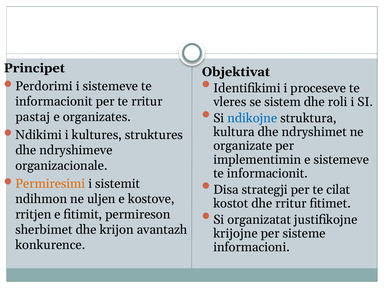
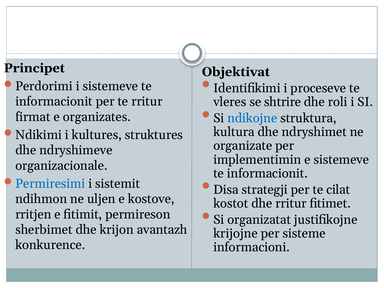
sistem: sistem -> shtrire
pastaj: pastaj -> firmat
Permiresimi colour: orange -> blue
